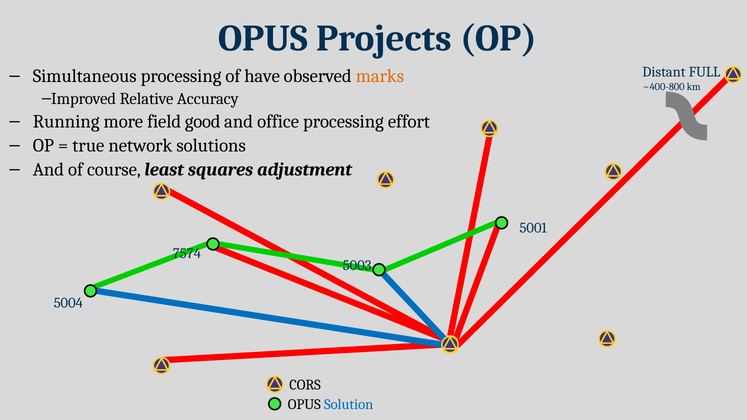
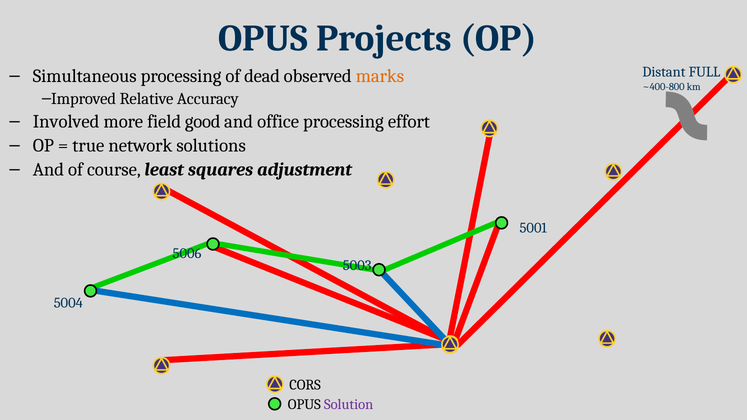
have: have -> dead
Running: Running -> Involved
7574: 7574 -> 5006
Solution colour: blue -> purple
